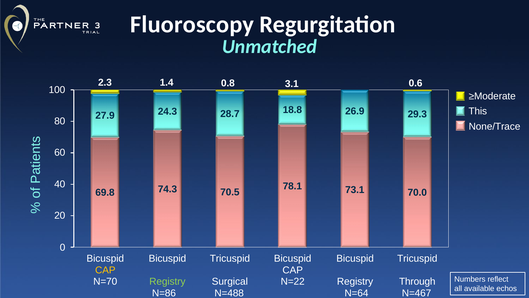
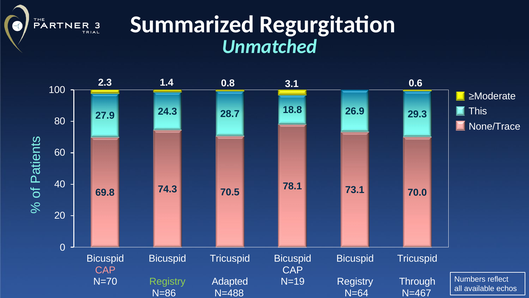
Fluoroscopy: Fluoroscopy -> Summarized
CAP at (105, 270) colour: yellow -> pink
Surgical: Surgical -> Adapted
N=22: N=22 -> N=19
